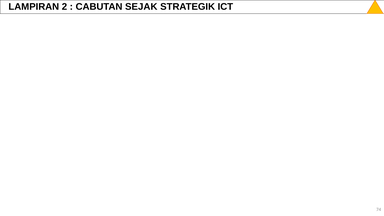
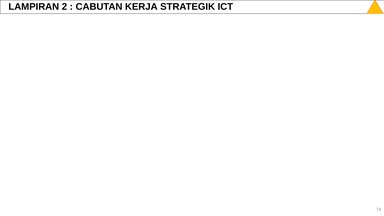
SEJAK: SEJAK -> KERJA
